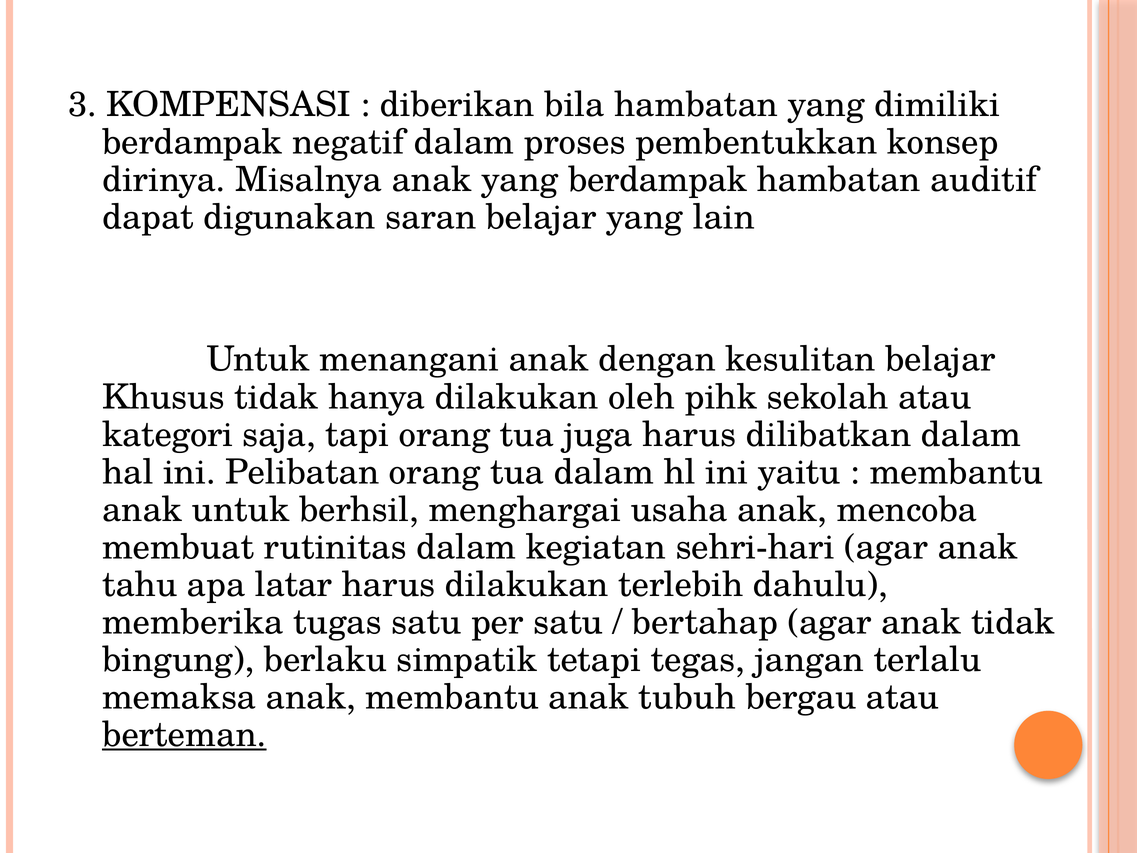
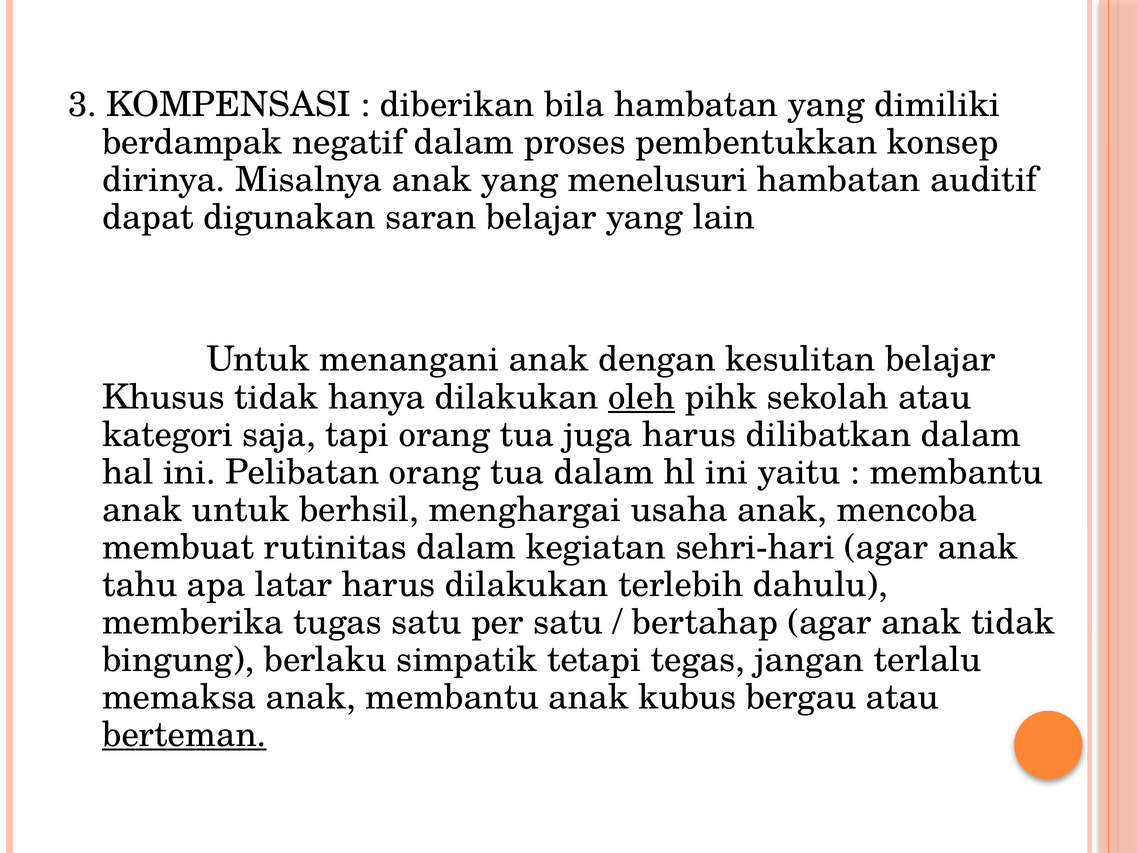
yang berdampak: berdampak -> menelusuri
oleh underline: none -> present
tubuh: tubuh -> kubus
